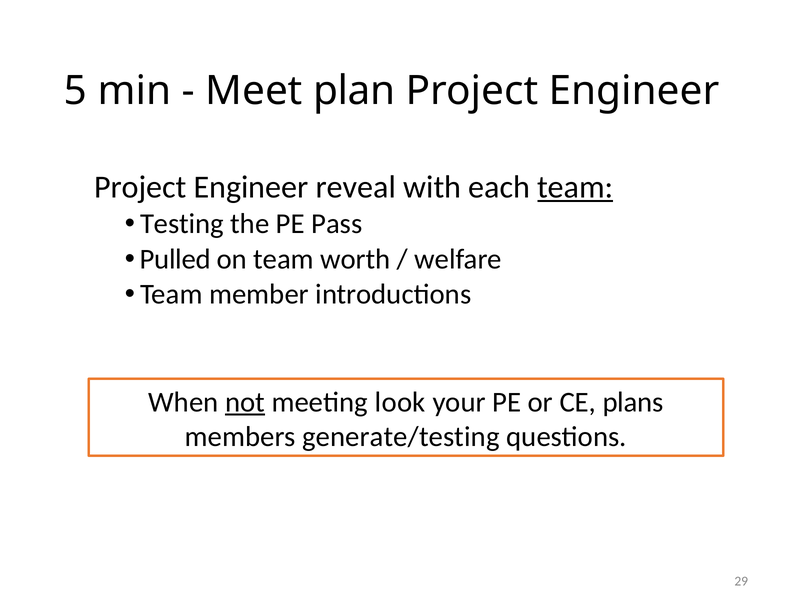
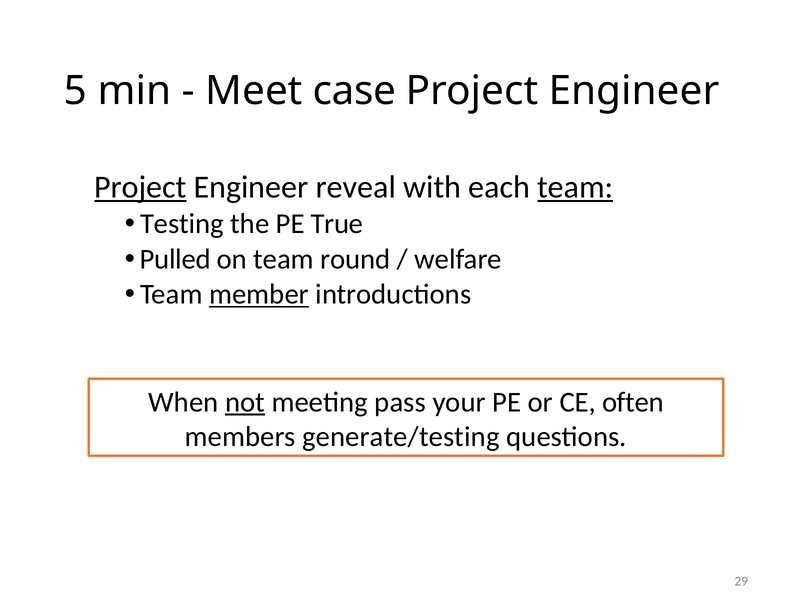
plan: plan -> case
Project at (140, 187) underline: none -> present
Pass: Pass -> True
worth: worth -> round
member underline: none -> present
look: look -> pass
plans: plans -> often
